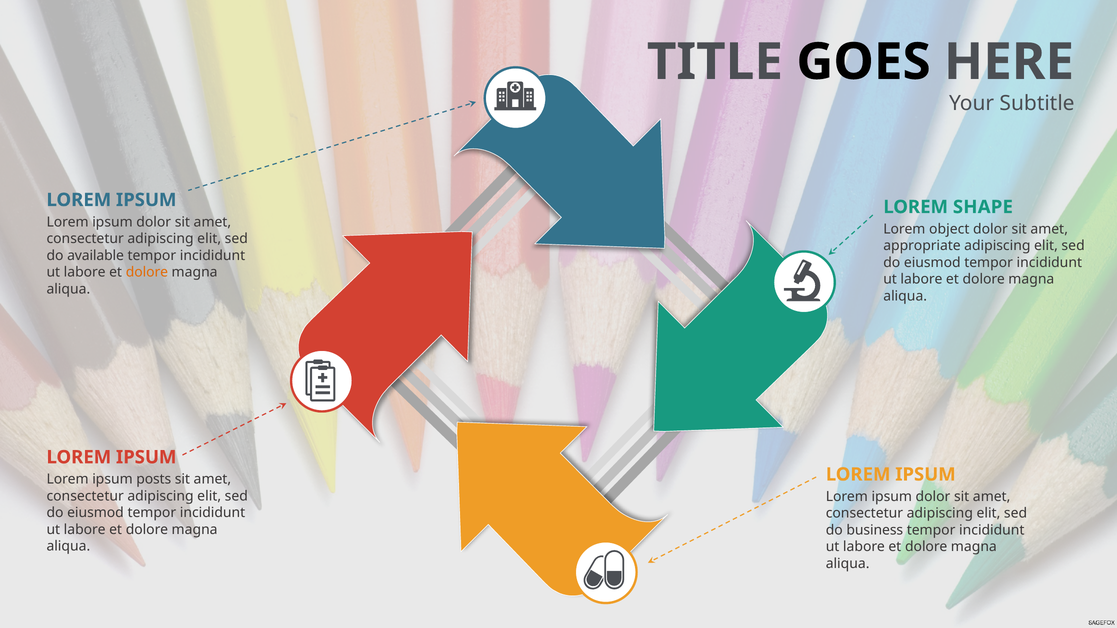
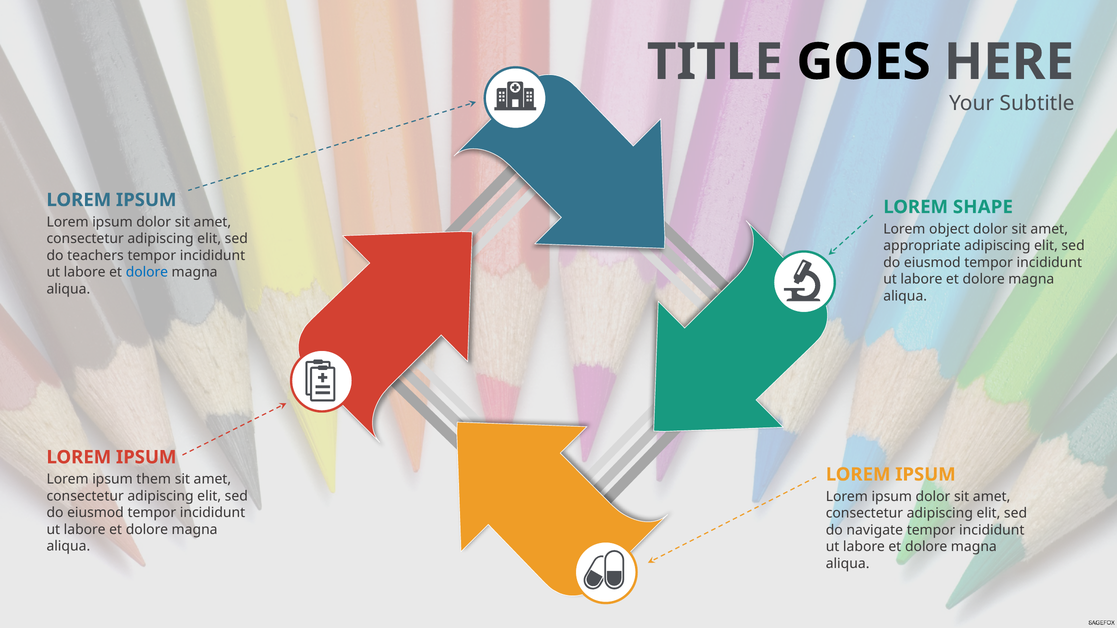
available: available -> teachers
dolore at (147, 272) colour: orange -> blue
posts: posts -> them
business: business -> navigate
